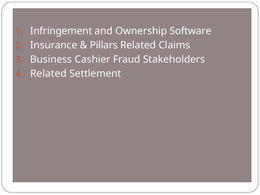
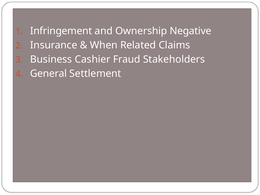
Software: Software -> Negative
Pillars: Pillars -> When
Related at (48, 74): Related -> General
